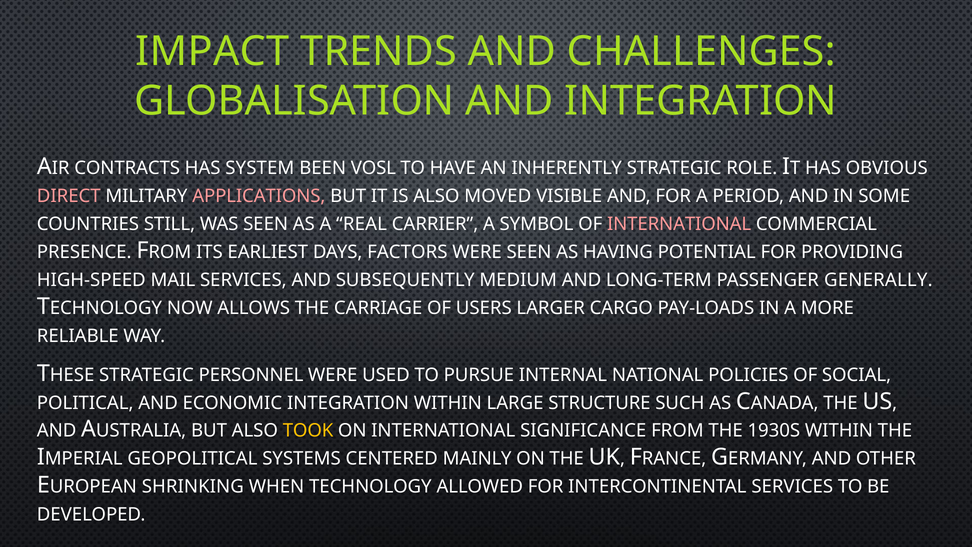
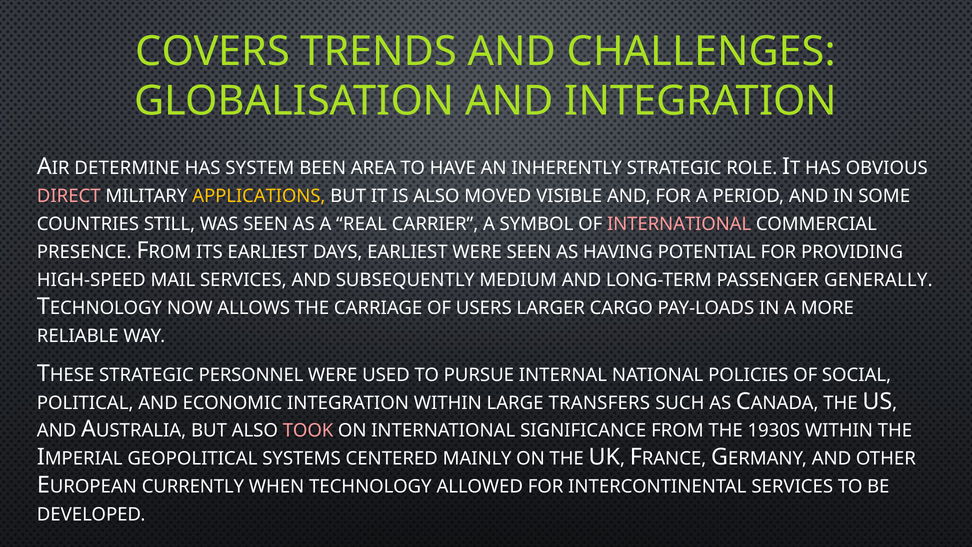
IMPACT: IMPACT -> COVERS
CONTRACTS: CONTRACTS -> DETERMINE
VOSL: VOSL -> AREA
APPLICATIONS colour: pink -> yellow
DAYS FACTORS: FACTORS -> EARLIEST
STRUCTURE: STRUCTURE -> TRANSFERS
TOOK colour: yellow -> pink
SHRINKING: SHRINKING -> CURRENTLY
